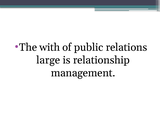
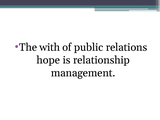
large: large -> hope
